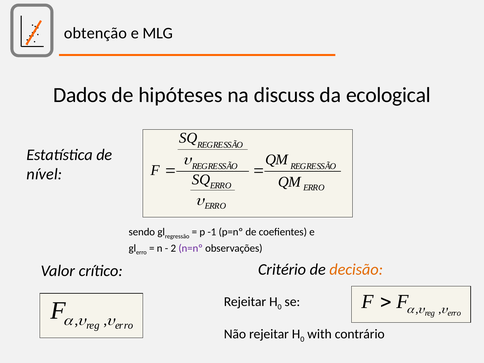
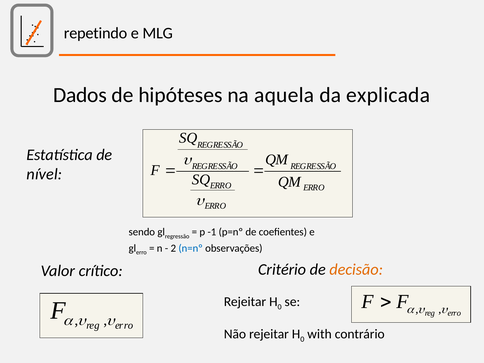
obtenção: obtenção -> repetindo
discuss: discuss -> aquela
ecological: ecological -> explicada
n=nº colour: purple -> blue
